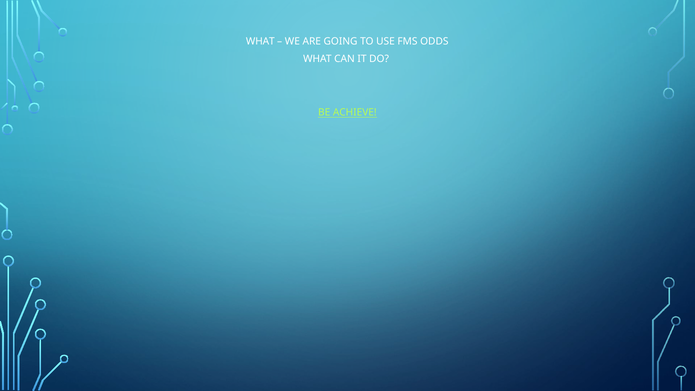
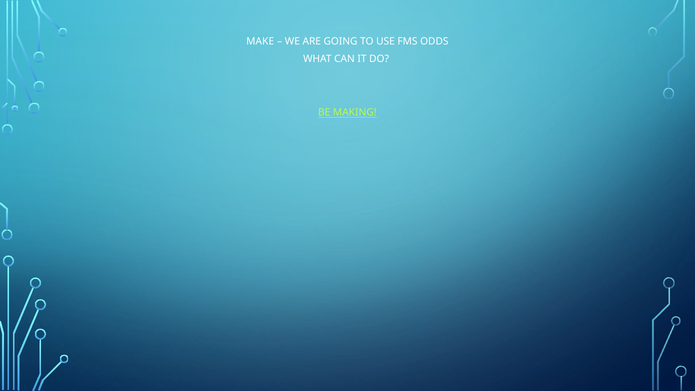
WHAT at (260, 42): WHAT -> MAKE
ACHIEVE: ACHIEVE -> MAKING
